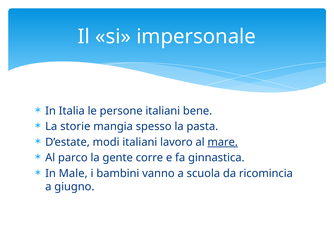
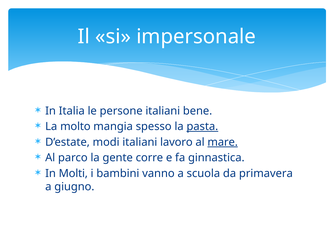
storie: storie -> molto
pasta underline: none -> present
Male: Male -> Molti
ricomincia: ricomincia -> primavera
